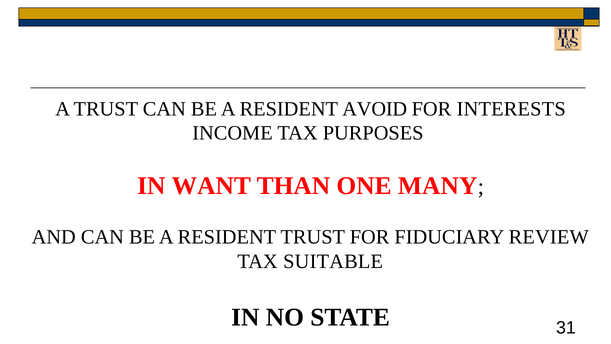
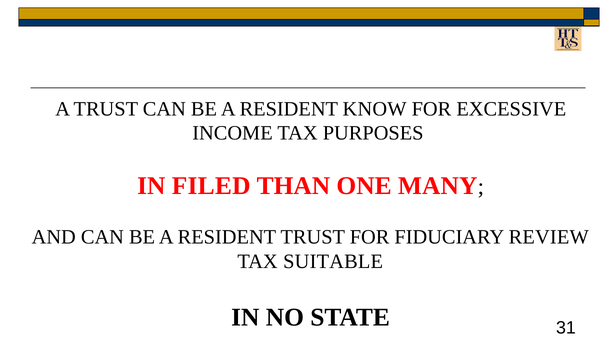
AVOID: AVOID -> KNOW
INTERESTS: INTERESTS -> EXCESSIVE
WANT: WANT -> FILED
